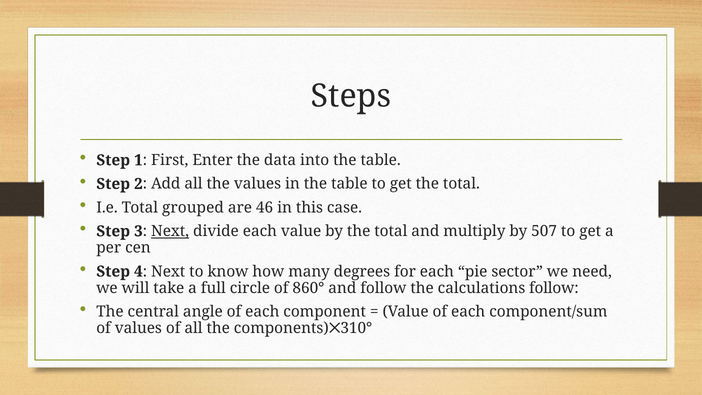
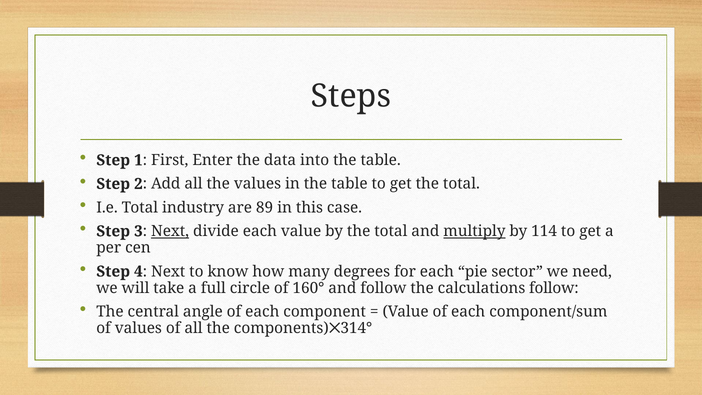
grouped: grouped -> industry
46: 46 -> 89
multiply underline: none -> present
507: 507 -> 114
860°: 860° -> 160°
310°: 310° -> 314°
